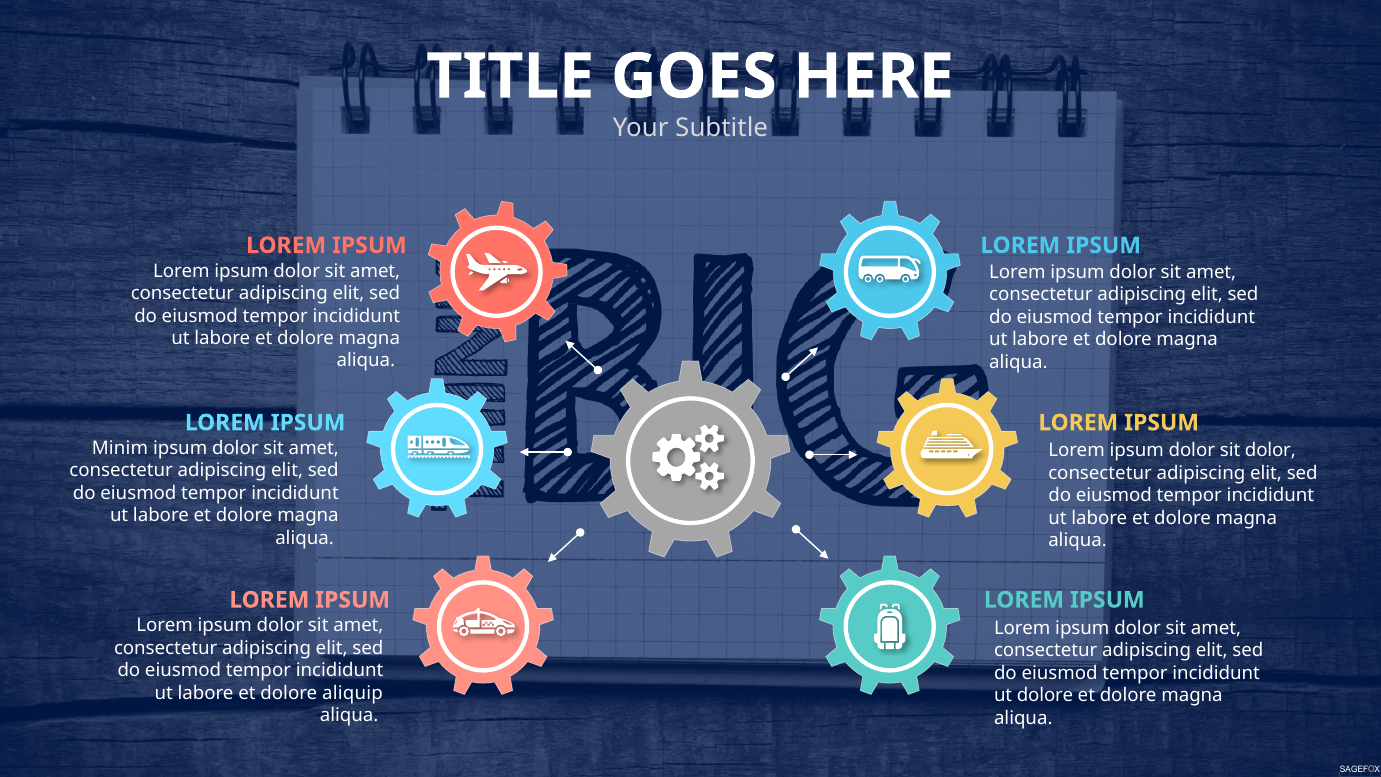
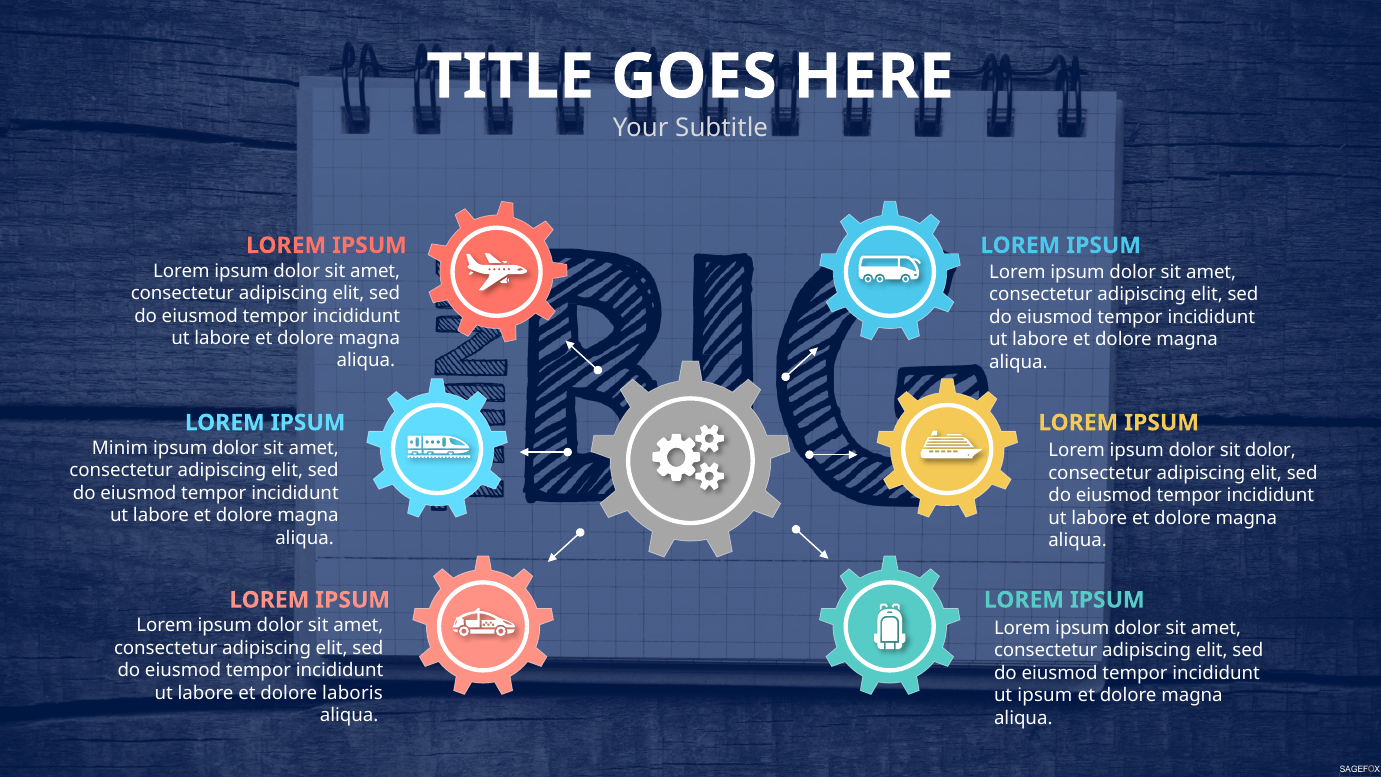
aliquip: aliquip -> laboris
ut dolore: dolore -> ipsum
